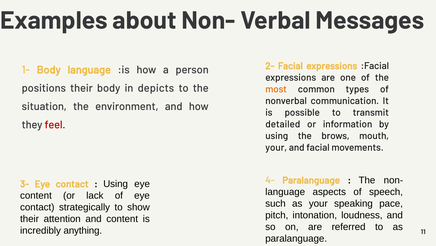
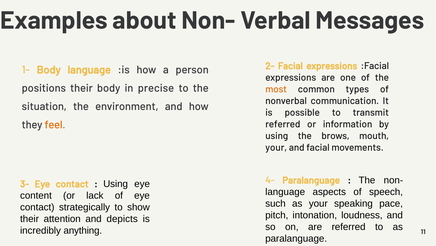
depicts: depicts -> precise
detailed at (283, 124): detailed -> referred
feel colour: red -> orange
and content: content -> depicts
